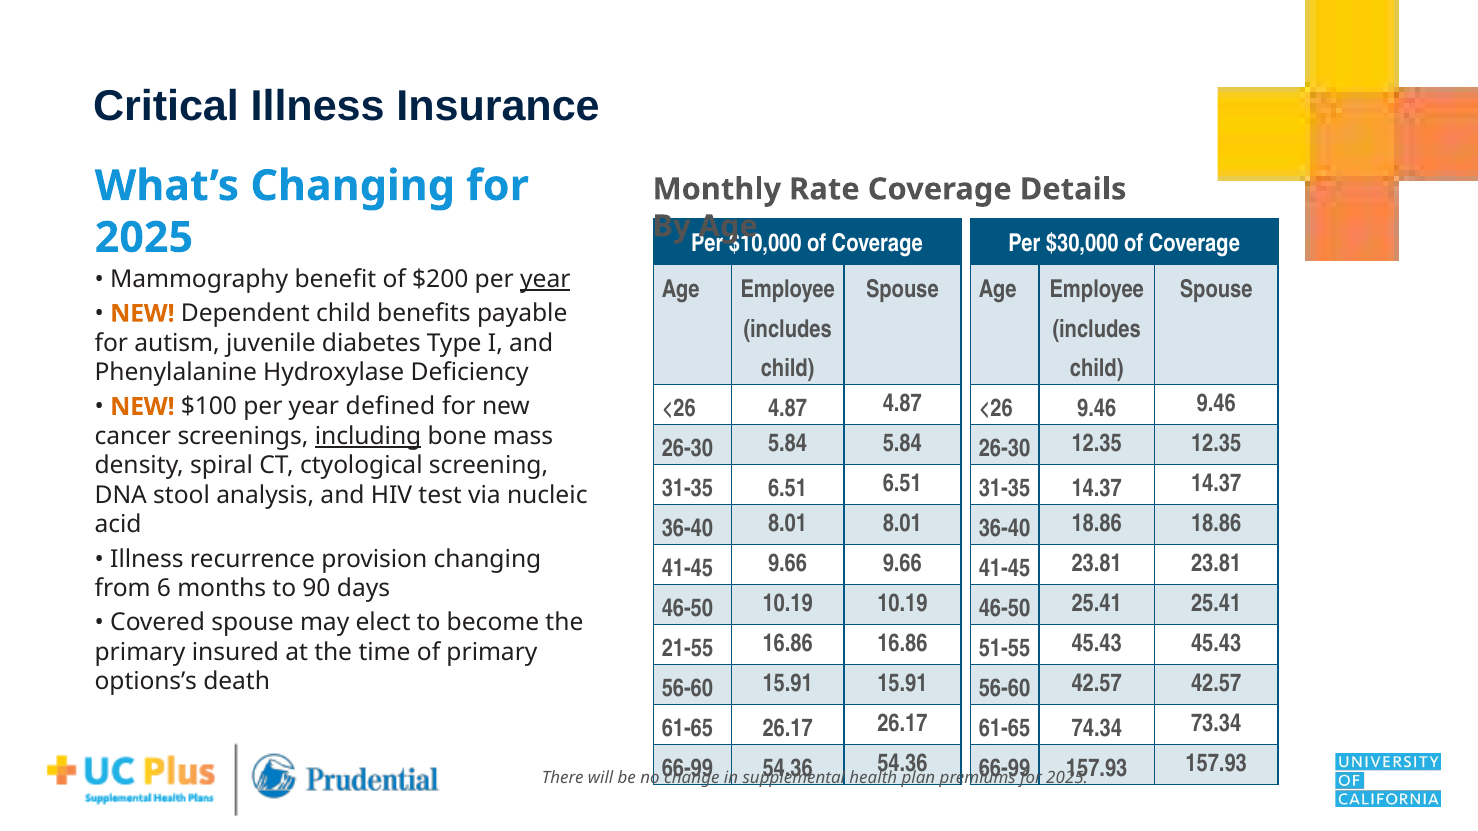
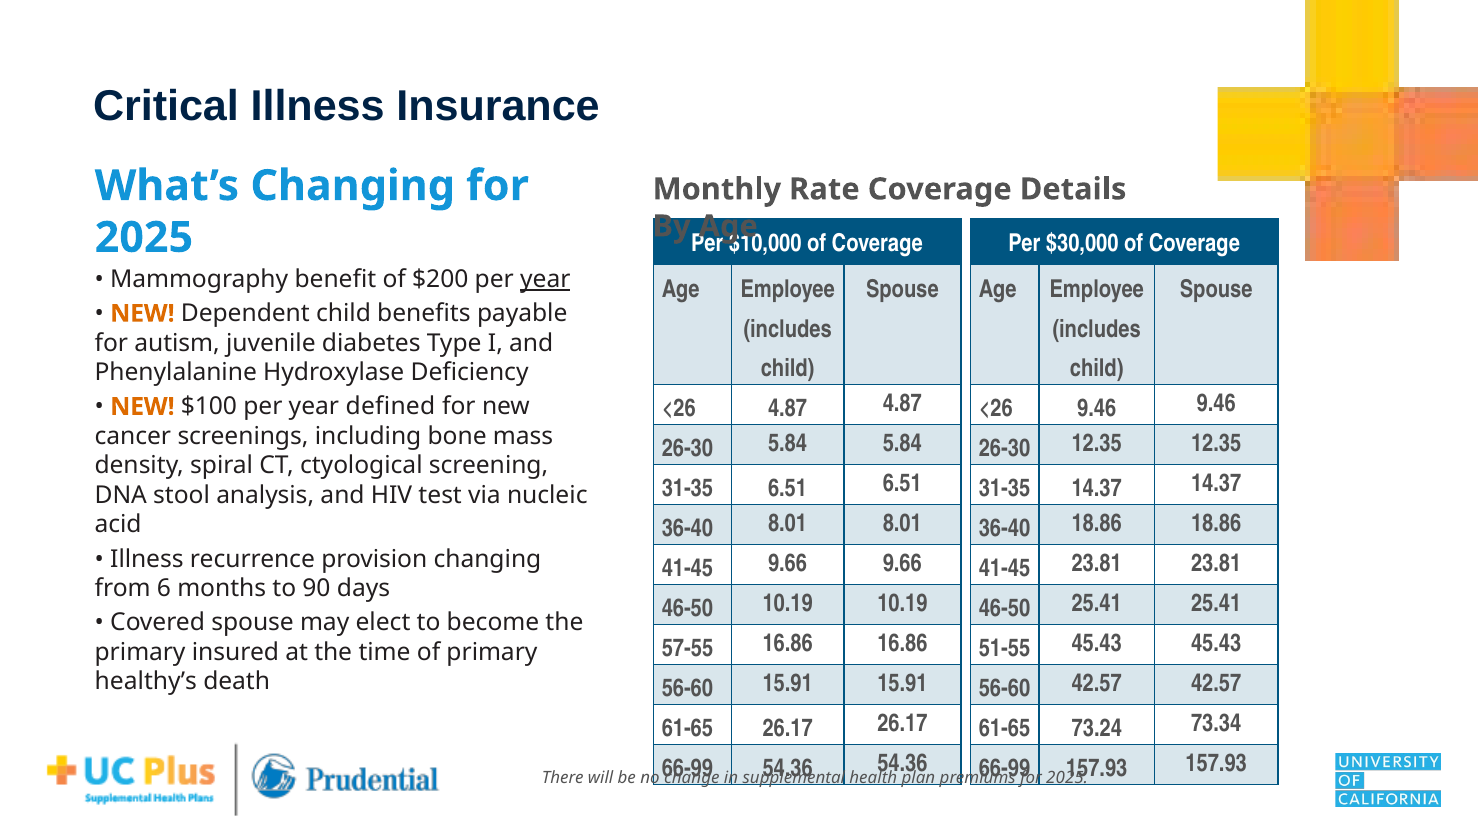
including underline: present -> none
21-55: 21-55 -> 57-55
options’s: options’s -> healthy’s
74.34: 74.34 -> 73.24
